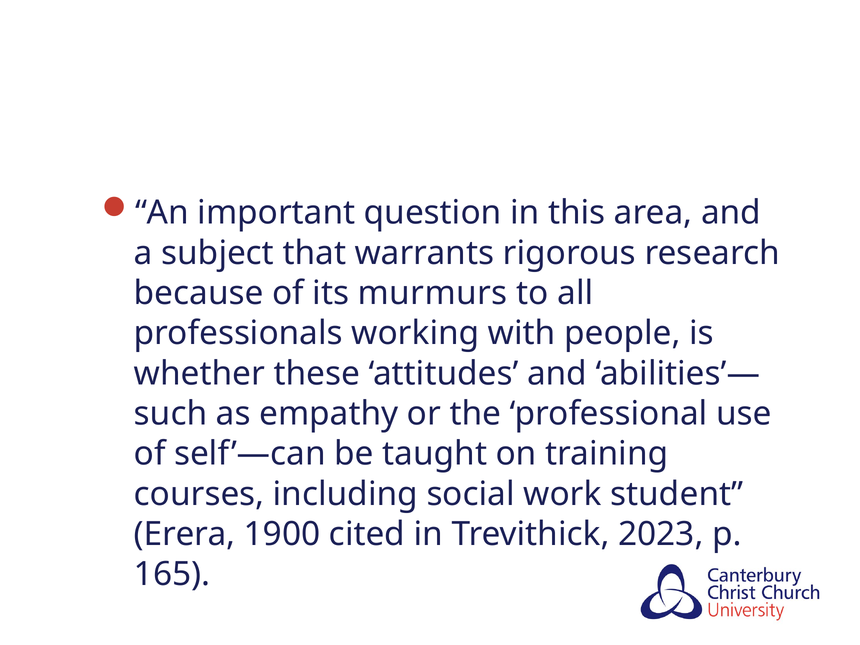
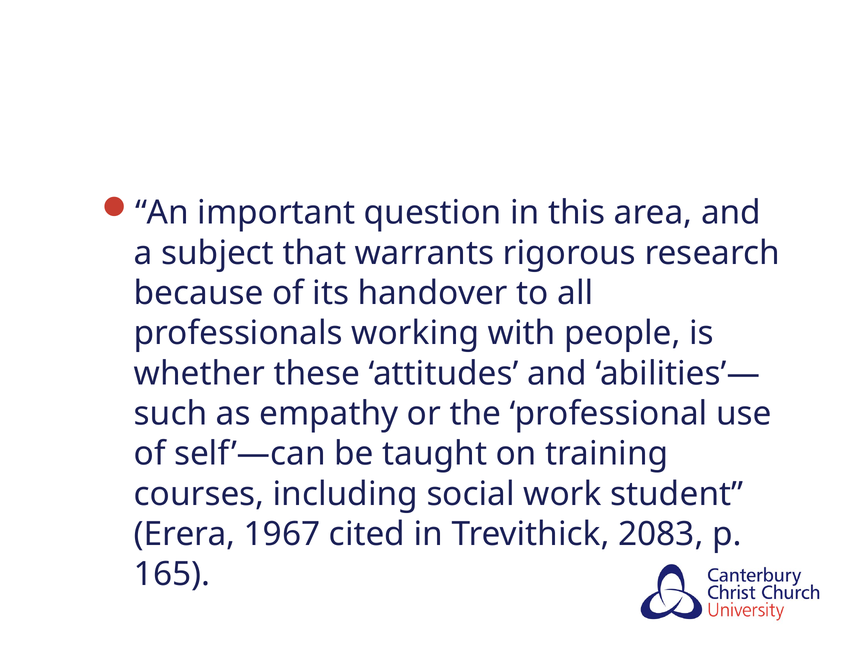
murmurs: murmurs -> handover
1900: 1900 -> 1967
2023: 2023 -> 2083
